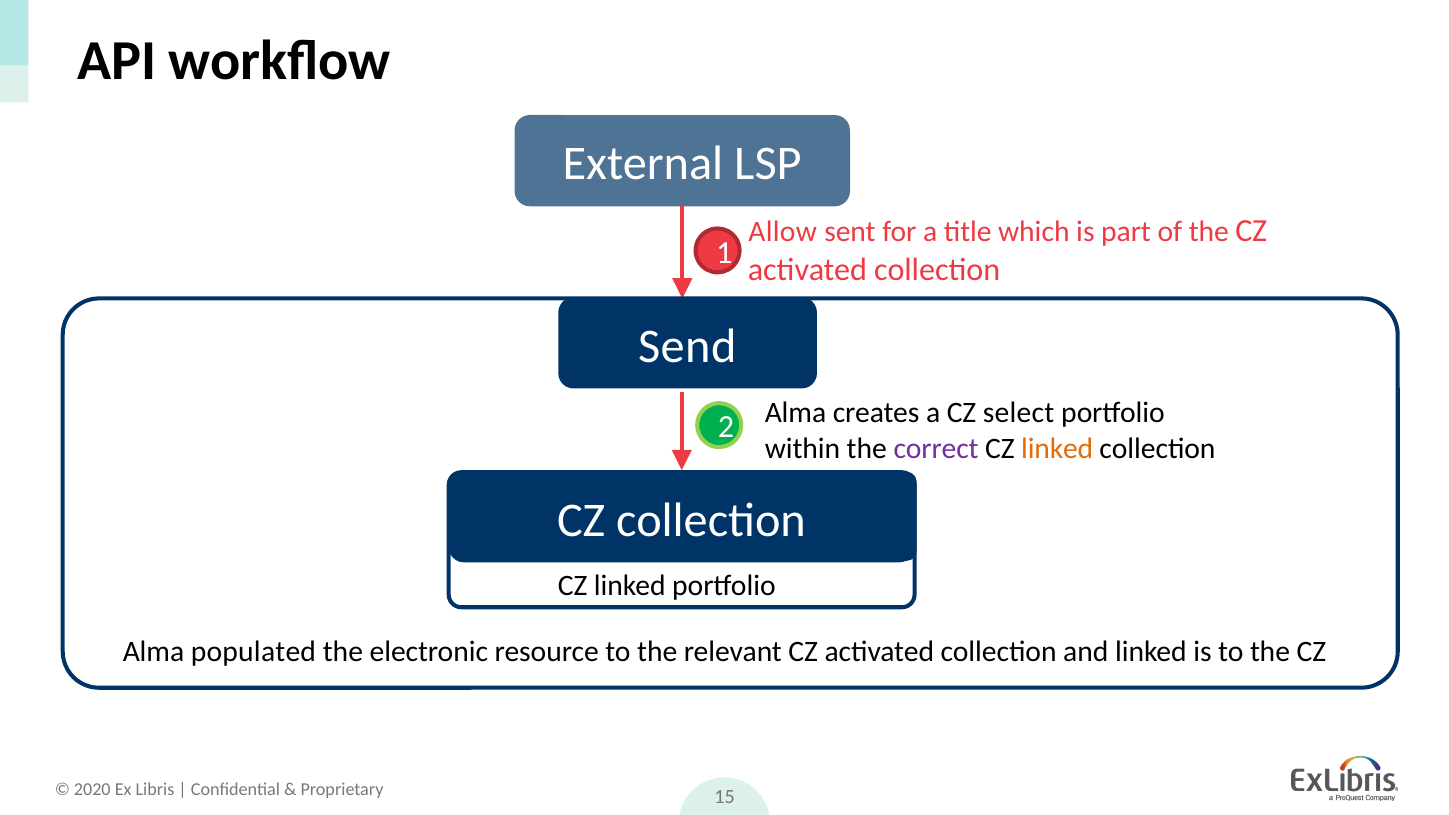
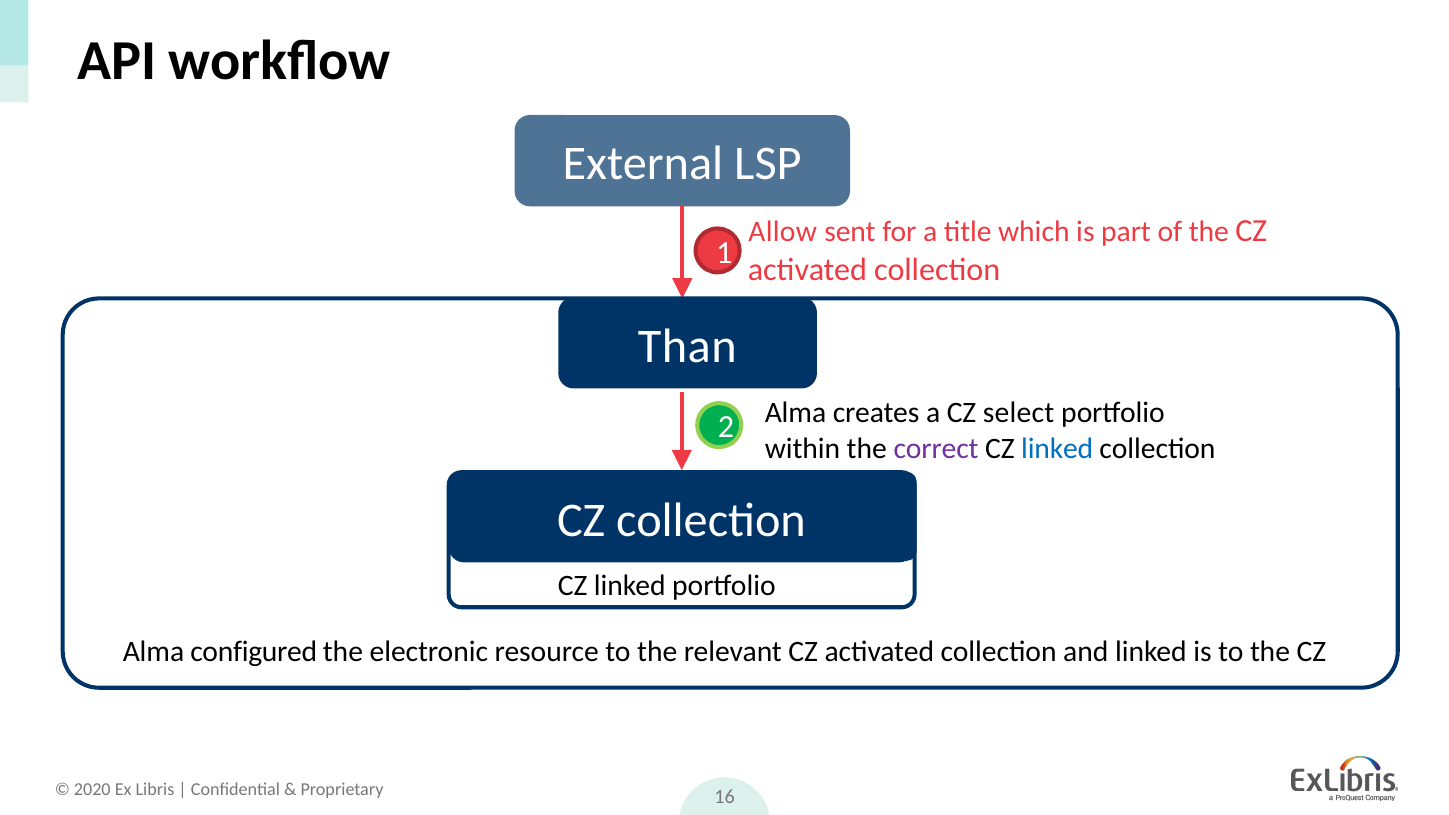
Send: Send -> Than
linked at (1057, 448) colour: orange -> blue
populated: populated -> configured
15: 15 -> 16
